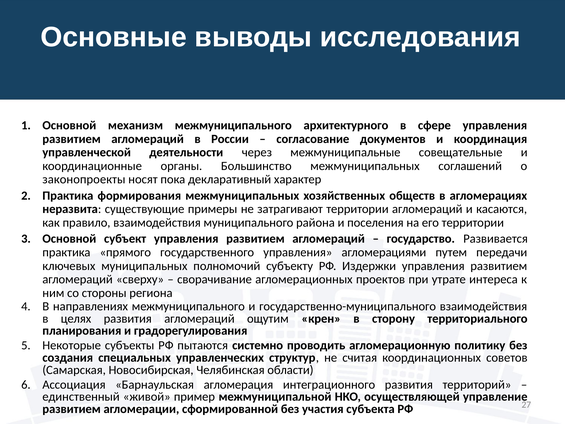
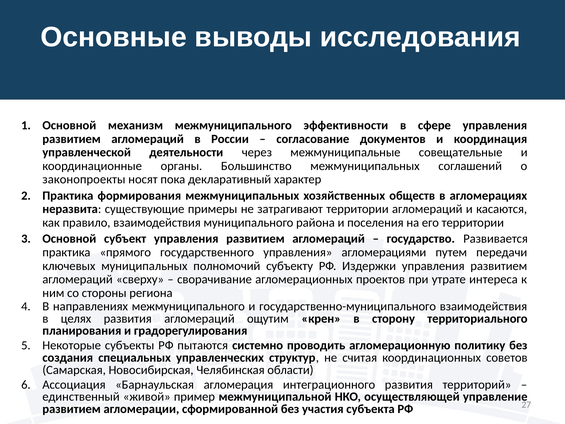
архитектурного: архитектурного -> эффективности
